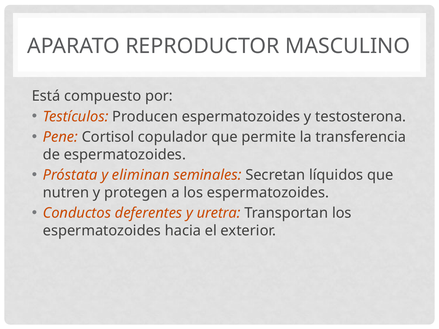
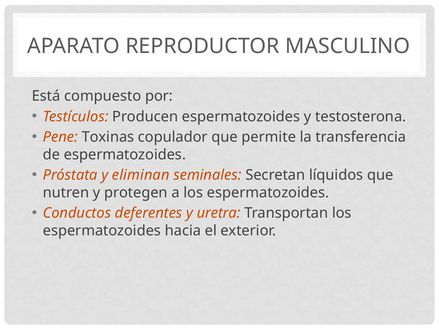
Cortisol: Cortisol -> Toxinas
